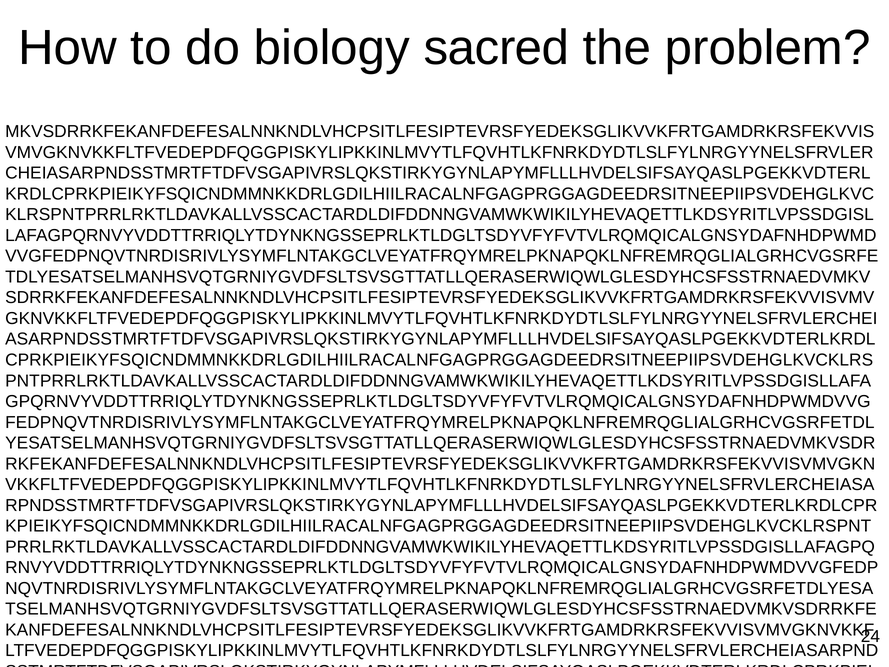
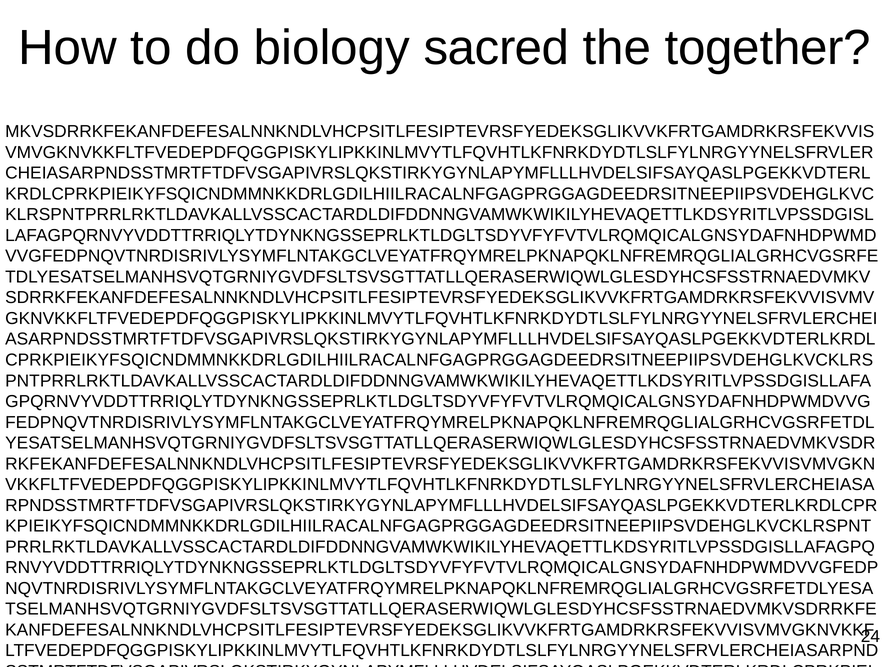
problem: problem -> together
